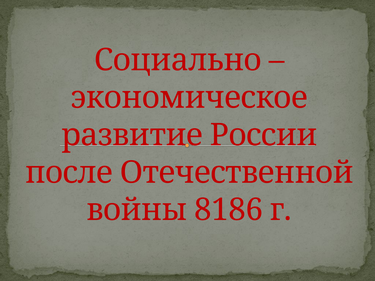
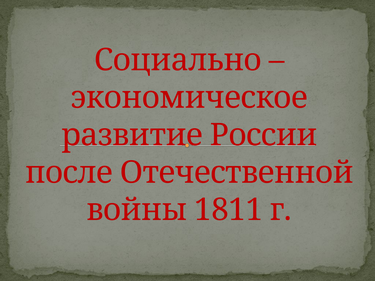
8186: 8186 -> 1811
